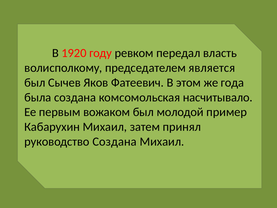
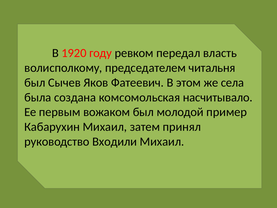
является: является -> читальня
же года: года -> села
Создана at (115, 142): Создана -> Входили
